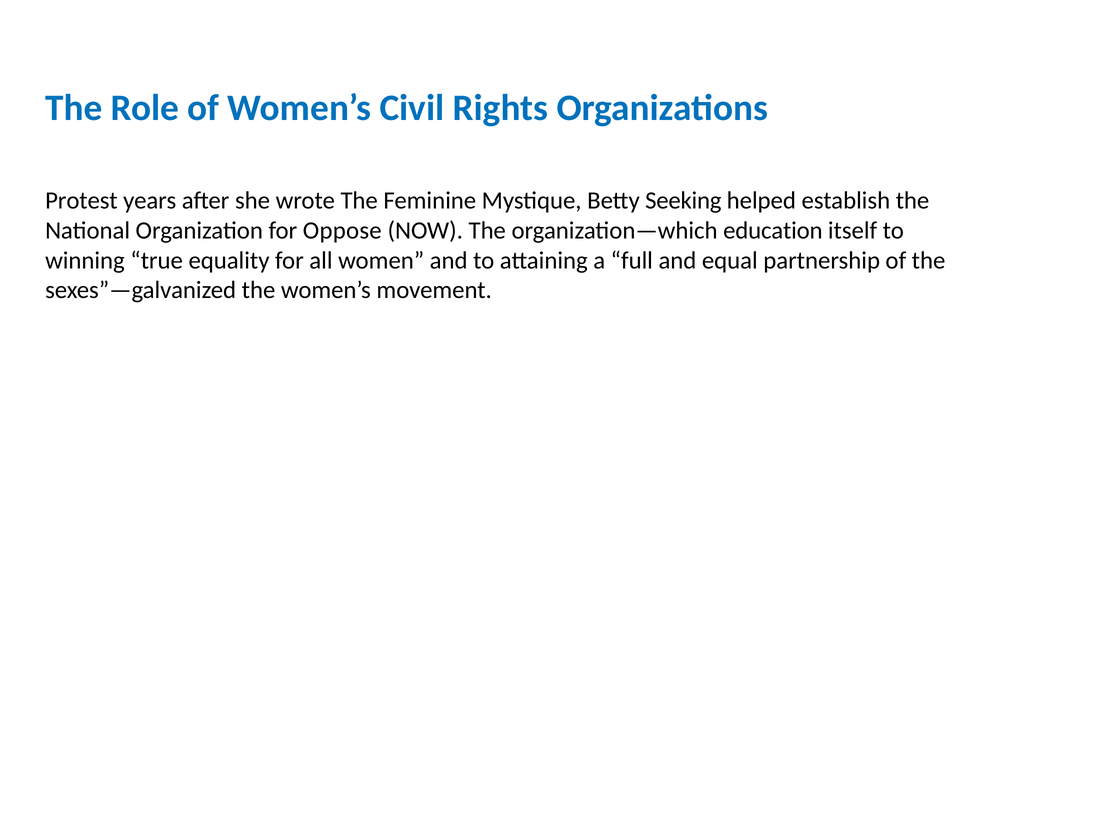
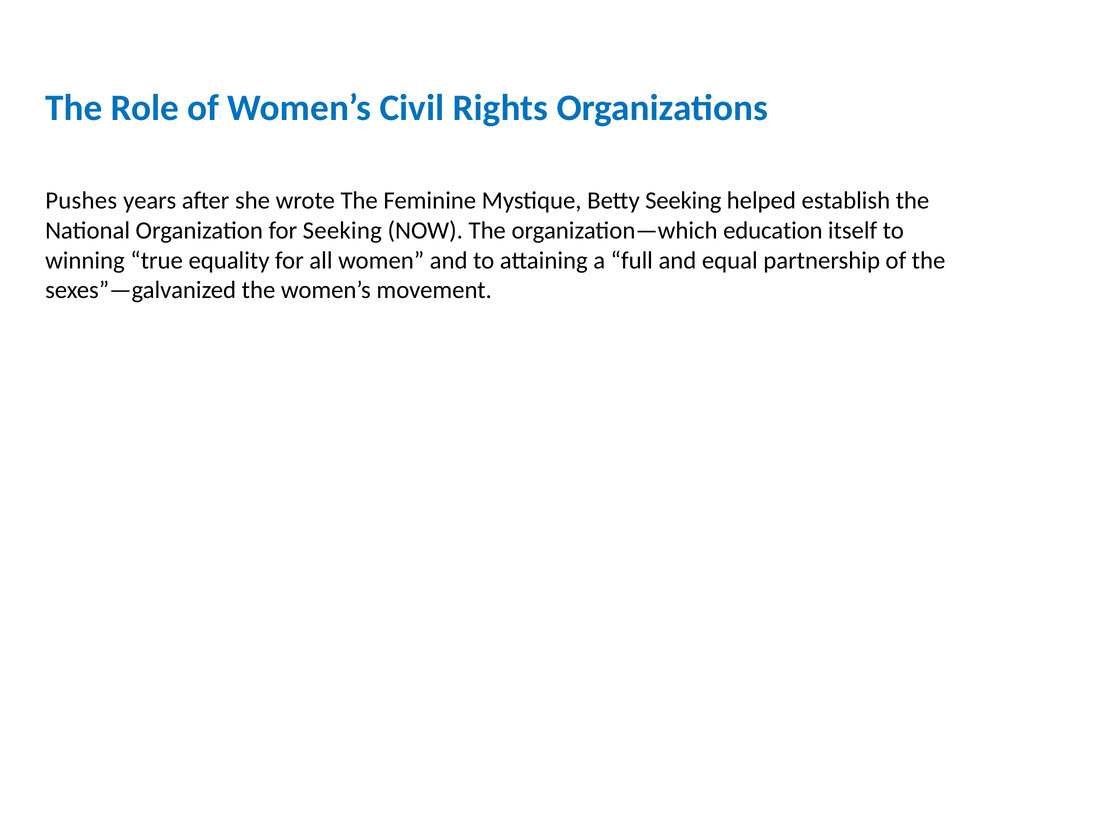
Protest: Protest -> Pushes
for Oppose: Oppose -> Seeking
